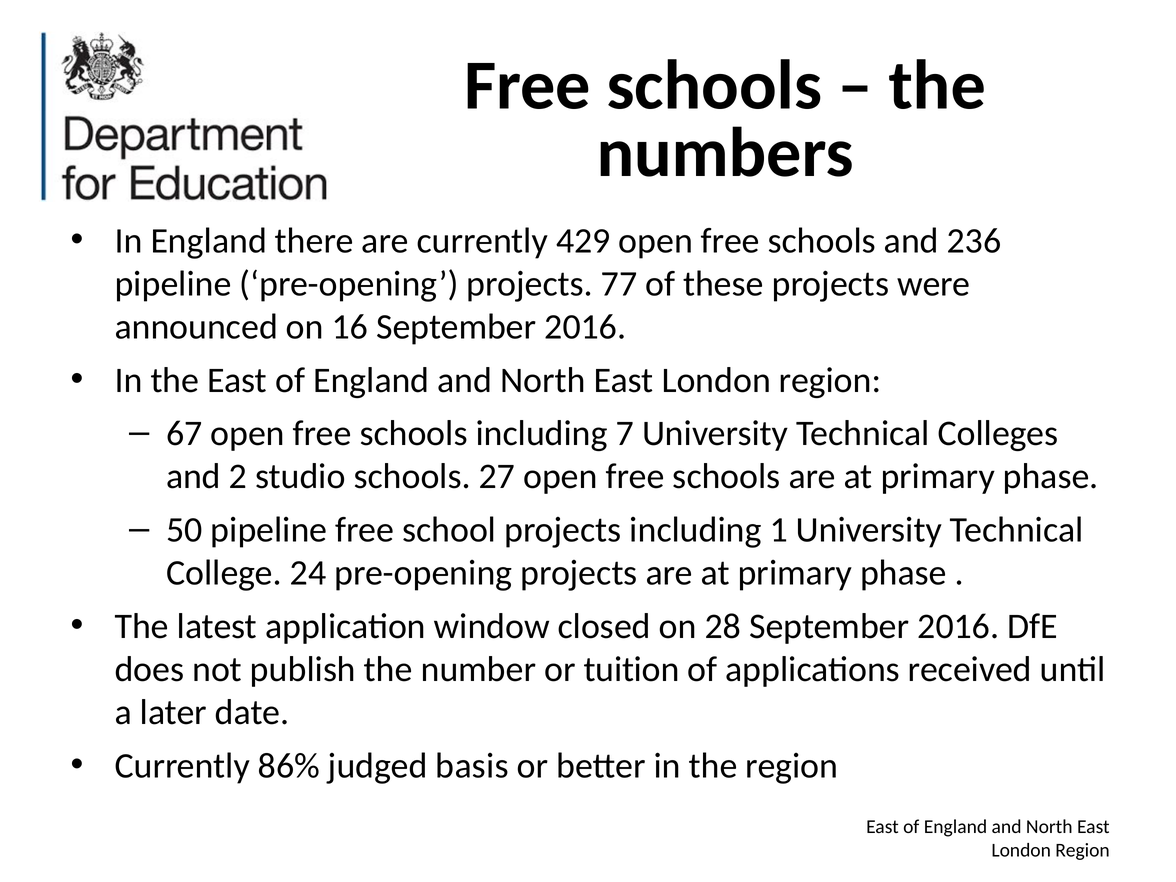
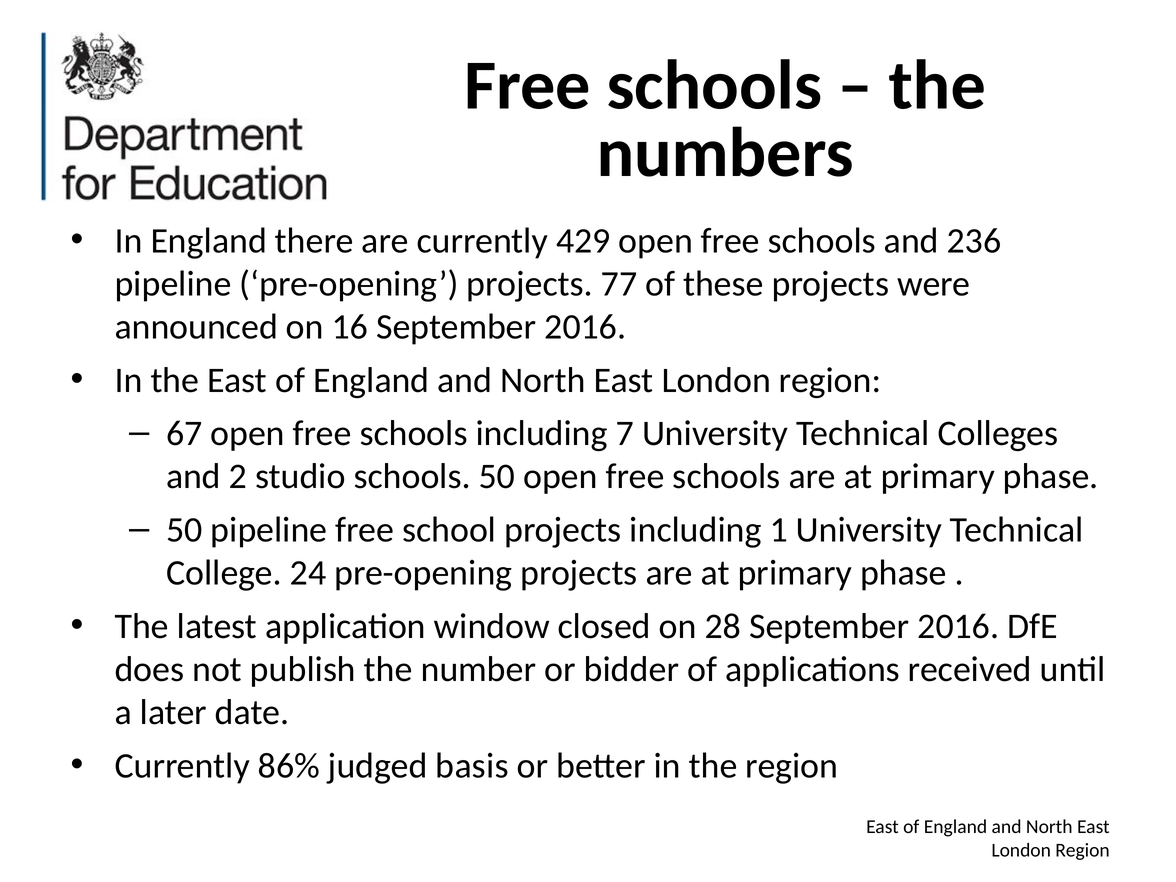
schools 27: 27 -> 50
tuition: tuition -> bidder
